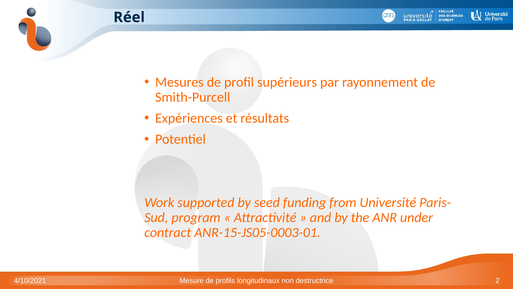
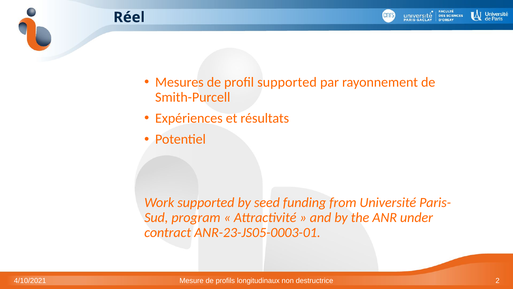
profil supérieurs: supérieurs -> supported
ANR-15-JS05-0003-01: ANR-15-JS05-0003-01 -> ANR-23-JS05-0003-01
